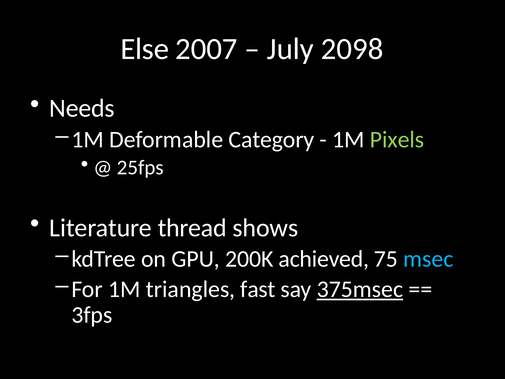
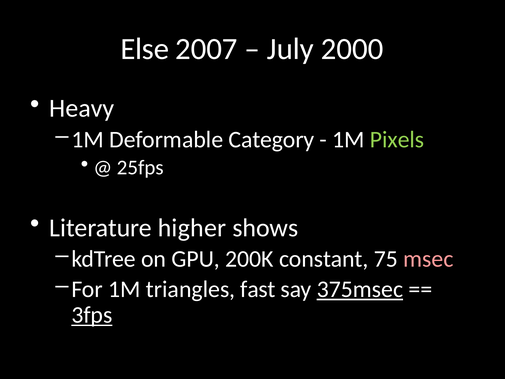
2098: 2098 -> 2000
Needs: Needs -> Heavy
thread: thread -> higher
achieved: achieved -> constant
msec colour: light blue -> pink
3fps underline: none -> present
